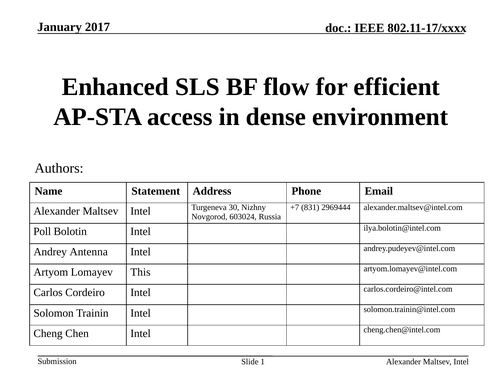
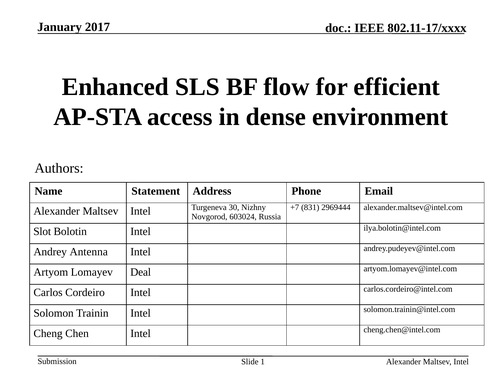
Poll: Poll -> Slot
This: This -> Deal
